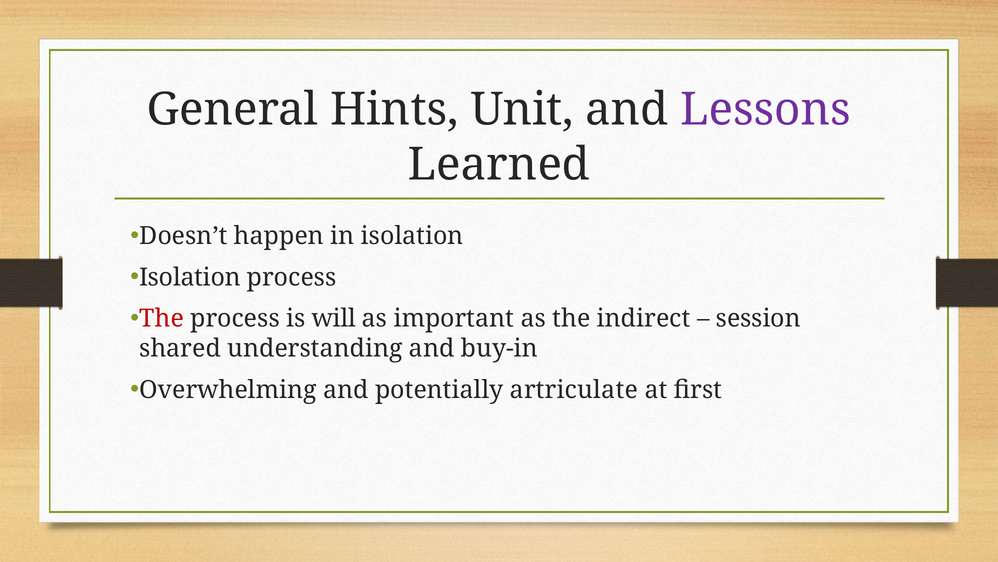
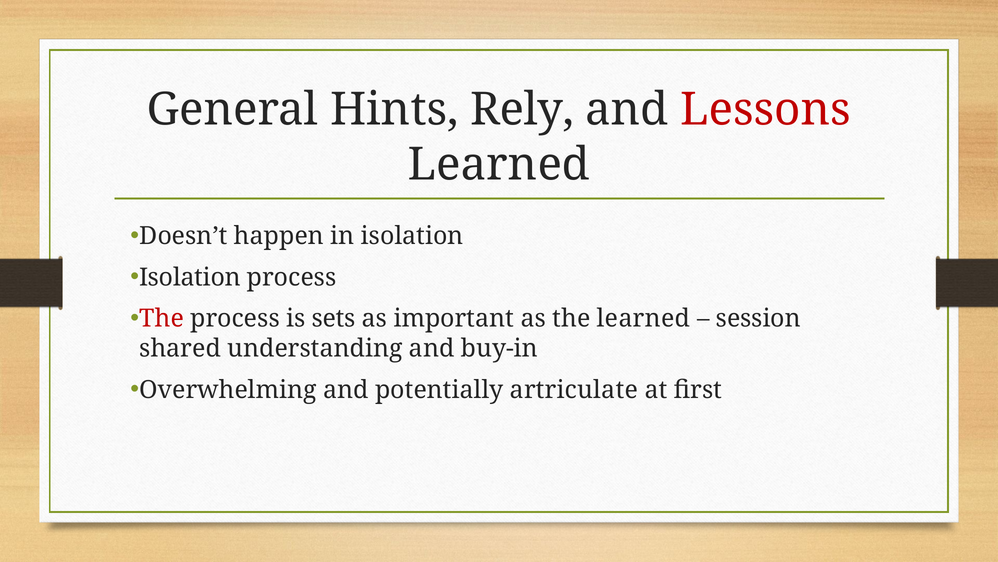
Unit: Unit -> Rely
Lessons colour: purple -> red
will: will -> sets
the indirect: indirect -> learned
